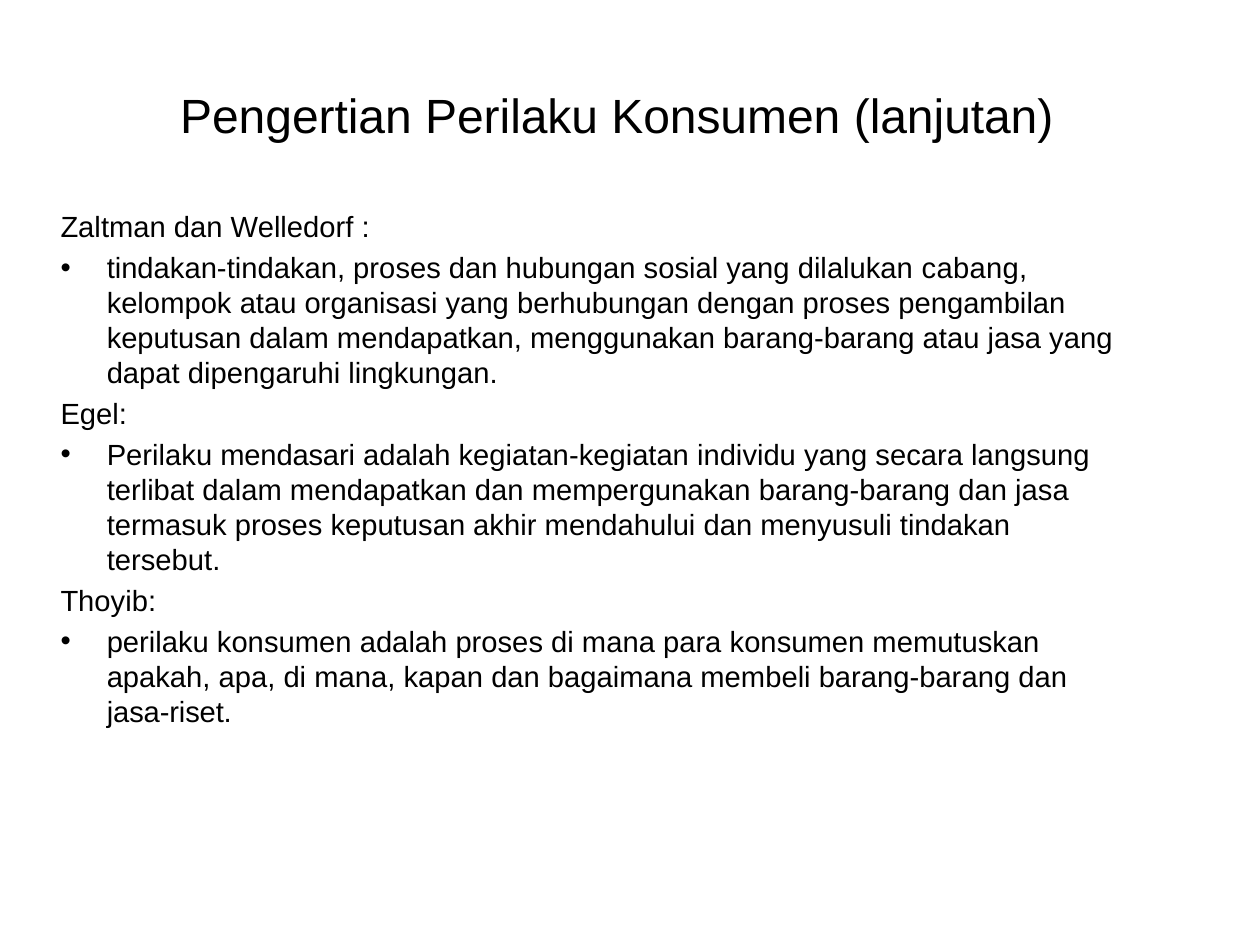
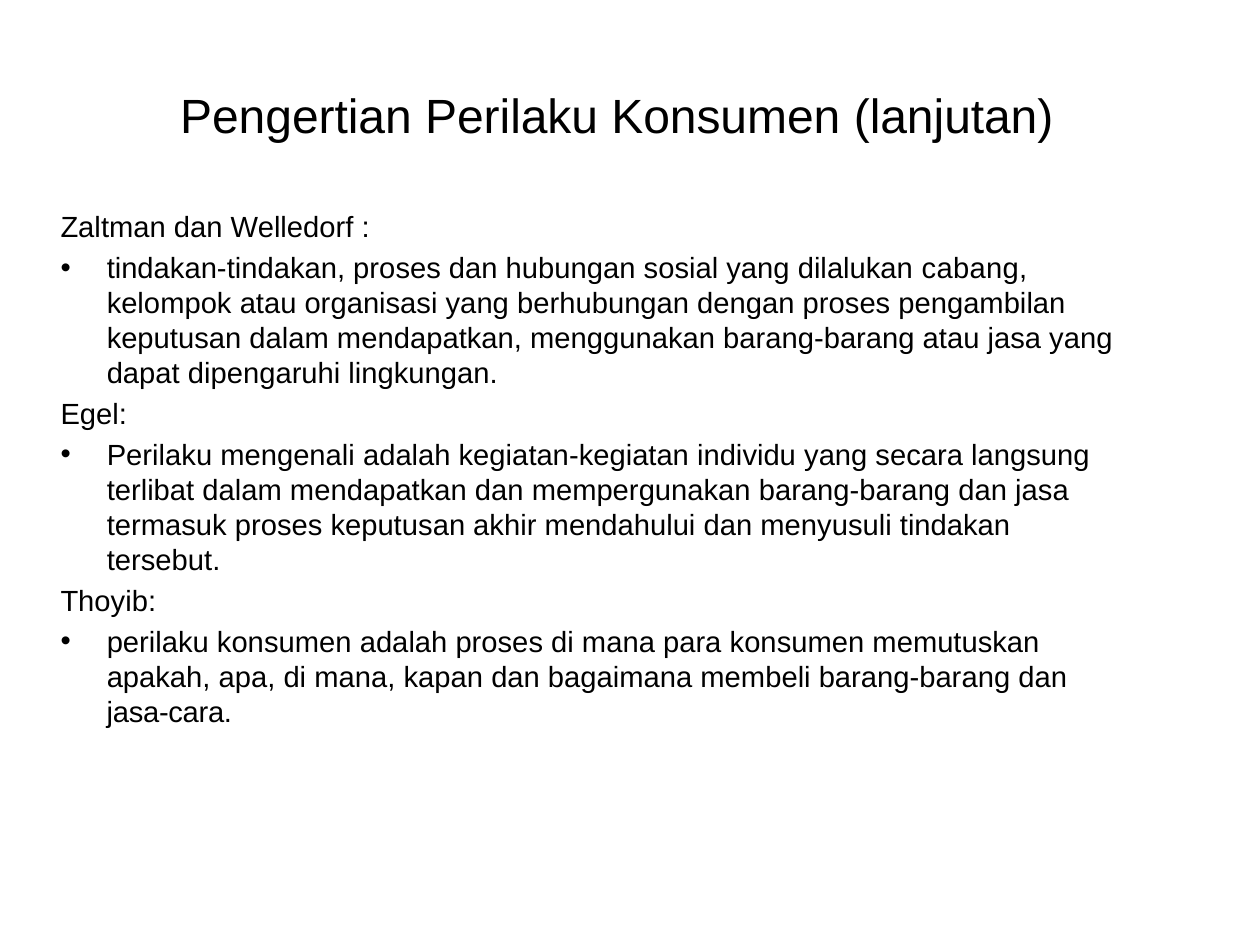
mendasari: mendasari -> mengenali
jasa-riset: jasa-riset -> jasa-cara
